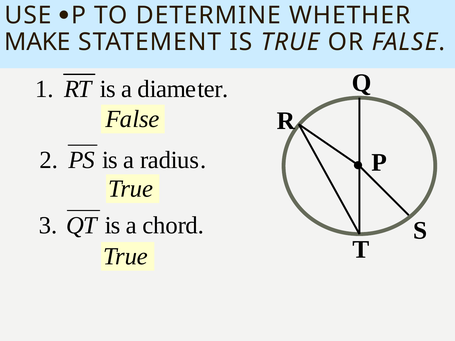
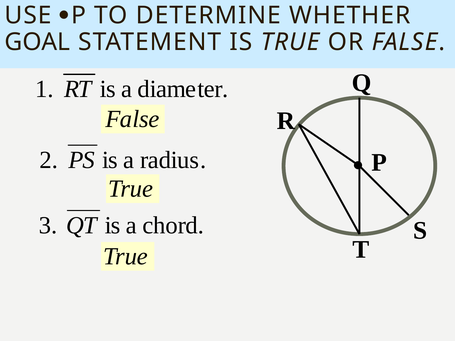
MAKE: MAKE -> GOAL
